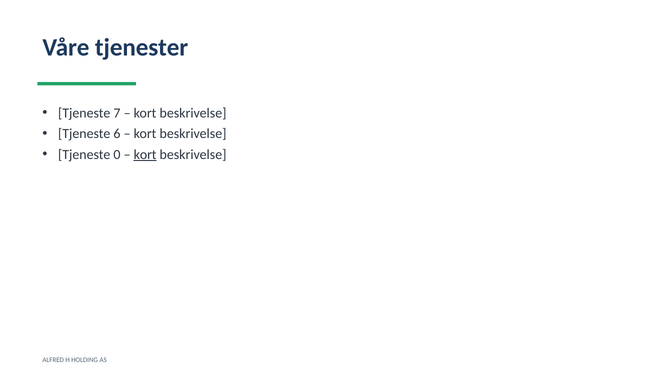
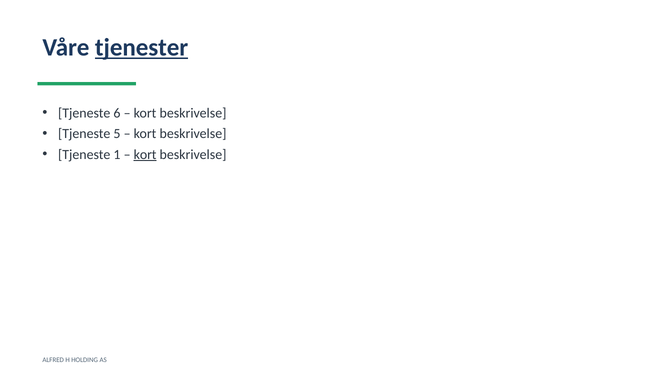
tjenester underline: none -> present
7: 7 -> 6
6: 6 -> 5
0: 0 -> 1
